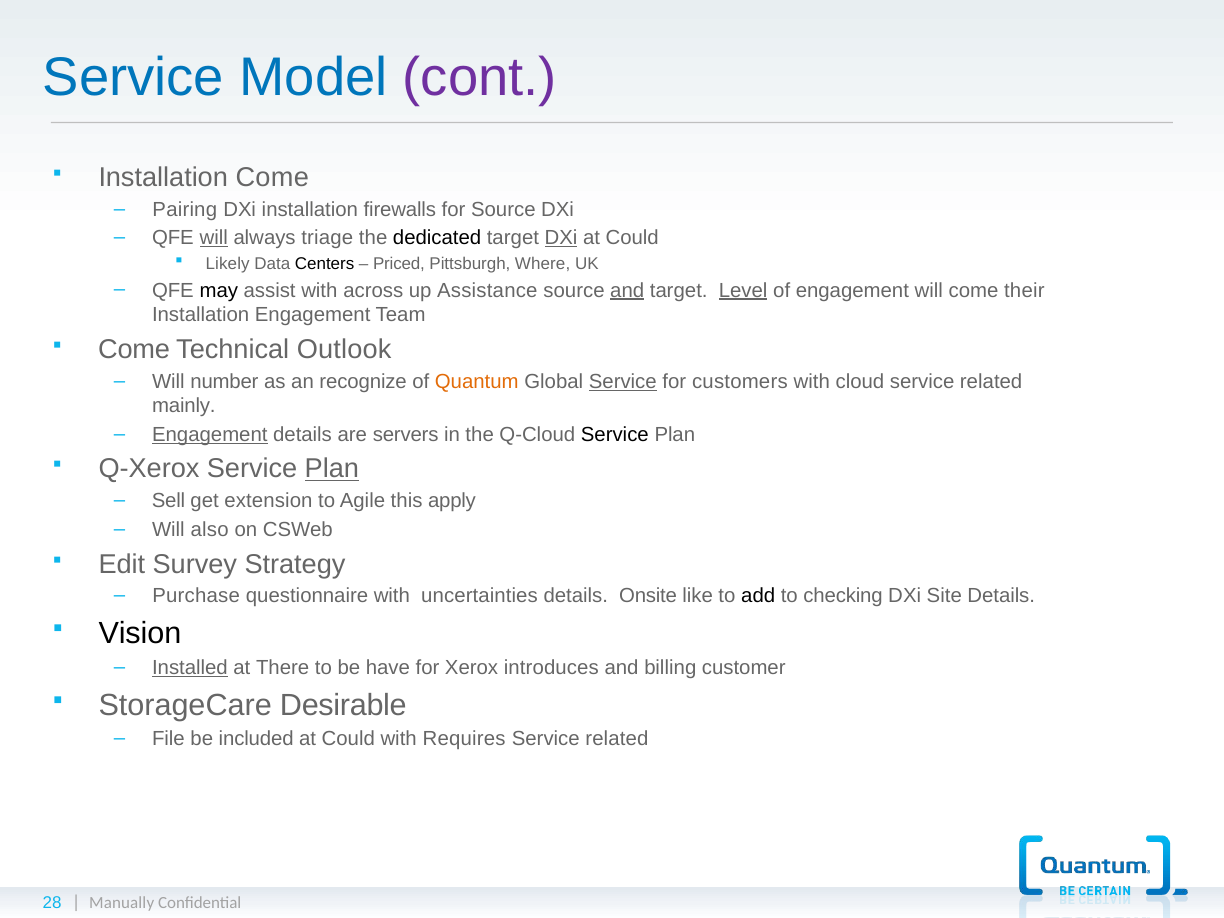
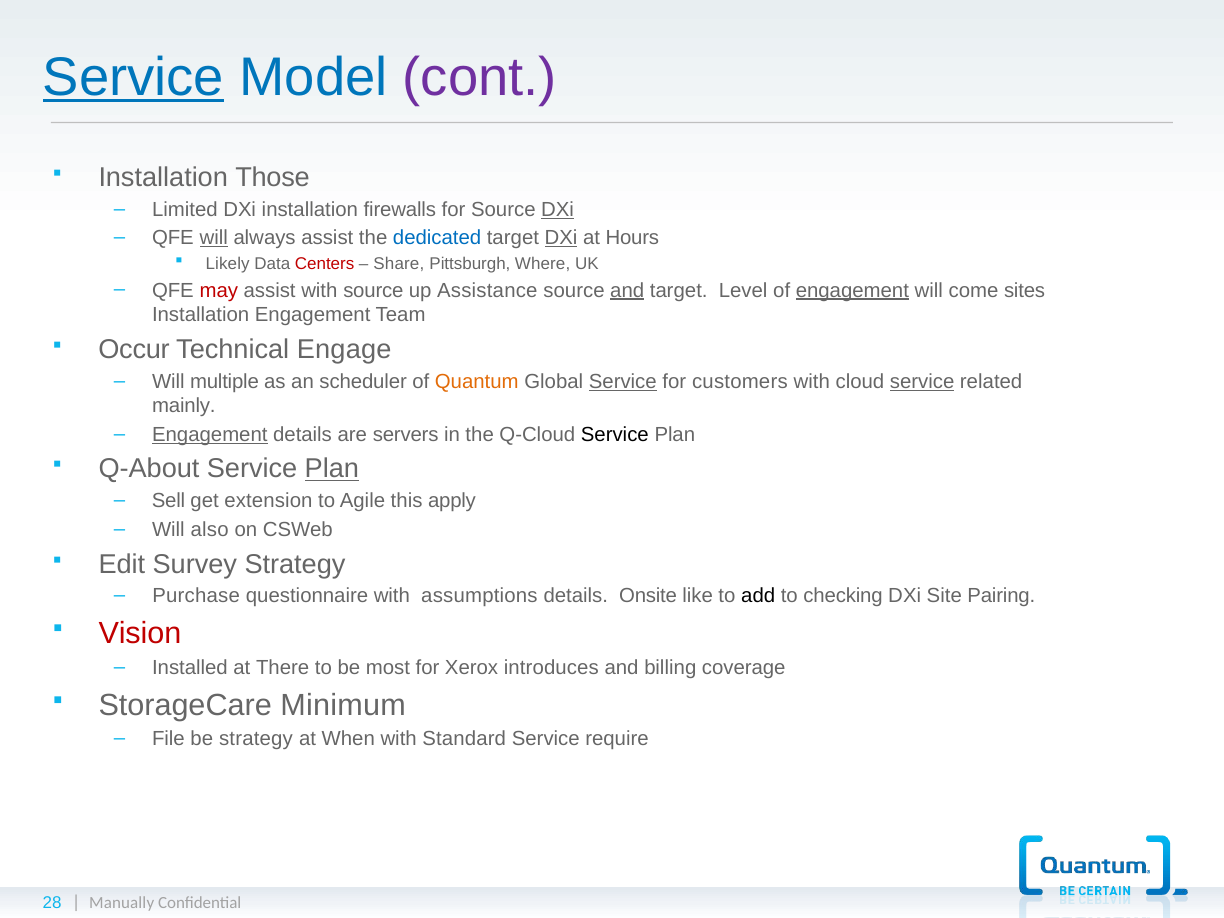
Service at (134, 77) underline: none -> present
Installation Come: Come -> Those
Pairing: Pairing -> Limited
DXi at (558, 209) underline: none -> present
always triage: triage -> assist
dedicated colour: black -> blue
Could at (632, 238): Could -> Hours
Centers colour: black -> red
Priced: Priced -> Share
may colour: black -> red
with across: across -> source
Level underline: present -> none
engagement at (852, 290) underline: none -> present
their: their -> sites
Come at (134, 349): Come -> Occur
Outlook: Outlook -> Engage
number: number -> multiple
recognize: recognize -> scheduler
service at (922, 381) underline: none -> present
Q-Xerox: Q-Xerox -> Q-About
uncertainties: uncertainties -> assumptions
Site Details: Details -> Pairing
Vision colour: black -> red
Installed underline: present -> none
have: have -> most
customer: customer -> coverage
Desirable: Desirable -> Minimum
be included: included -> strategy
Could at (348, 739): Could -> When
Requires: Requires -> Standard
related at (617, 739): related -> require
